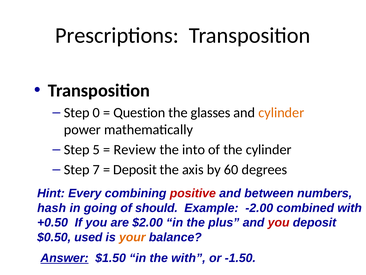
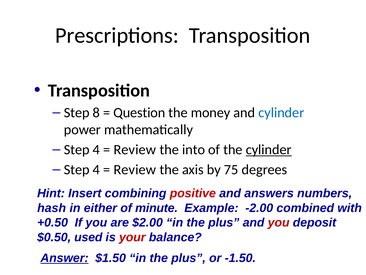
0: 0 -> 8
glasses: glasses -> money
cylinder at (281, 112) colour: orange -> blue
5 at (96, 149): 5 -> 4
cylinder at (269, 149) underline: none -> present
7 at (96, 169): 7 -> 4
Deposit at (135, 169): Deposit -> Review
60: 60 -> 75
Every: Every -> Insert
between: between -> answers
going: going -> either
should: should -> minute
your colour: orange -> red
$1.50 in the with: with -> plus
